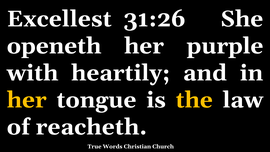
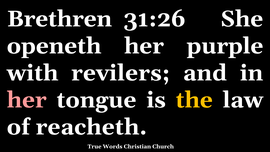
Excellest: Excellest -> Brethren
heartily: heartily -> revilers
her at (27, 100) colour: yellow -> pink
